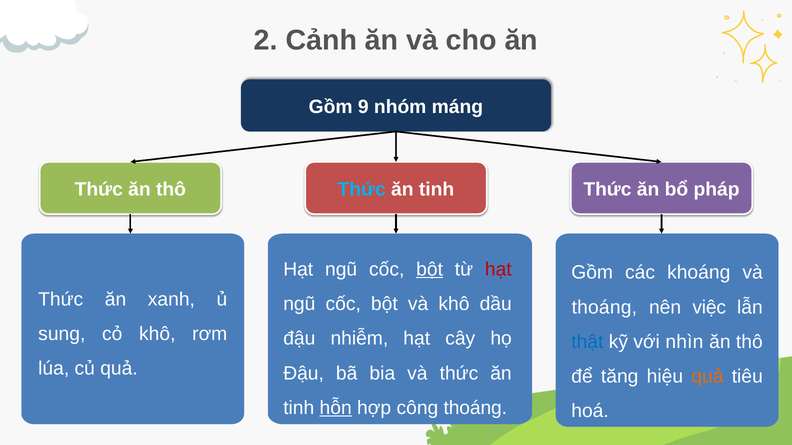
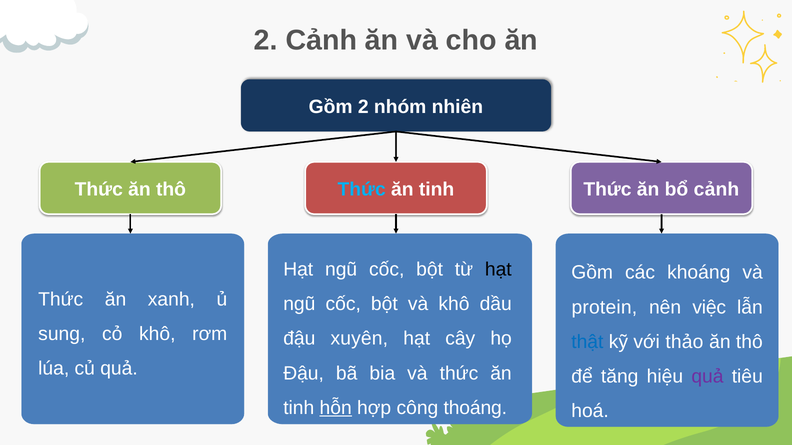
Gồm 9: 9 -> 2
máng: máng -> nhiên
bổ pháp: pháp -> cảnh
bột at (430, 270) underline: present -> none
hạt at (498, 270) colour: red -> black
thoáng at (604, 308): thoáng -> protein
nhiễm: nhiễm -> xuyên
nhìn: nhìn -> thảo
quả at (707, 377) colour: orange -> purple
